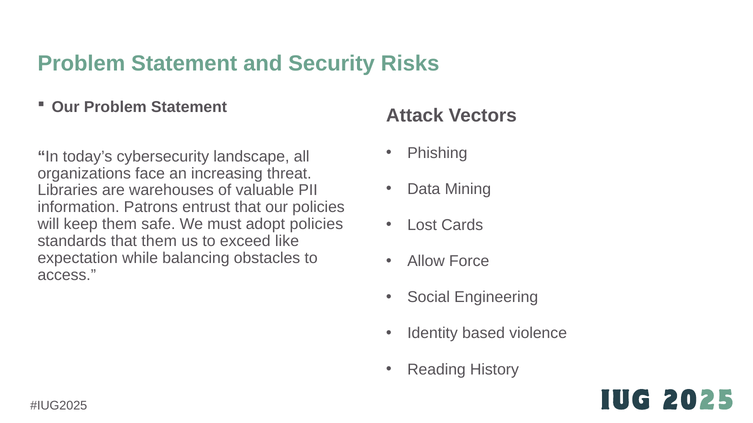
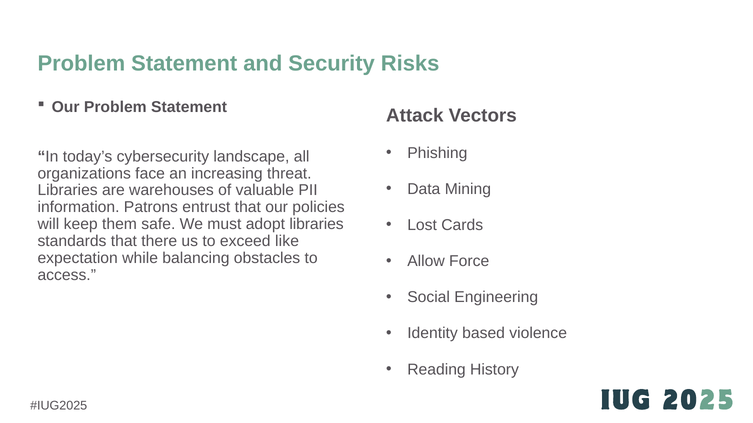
adopt policies: policies -> libraries
that them: them -> there
